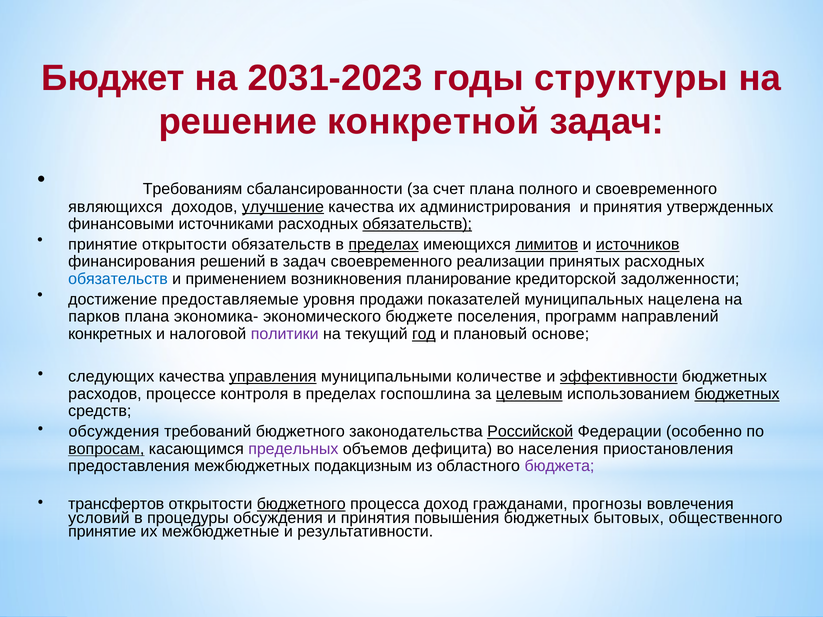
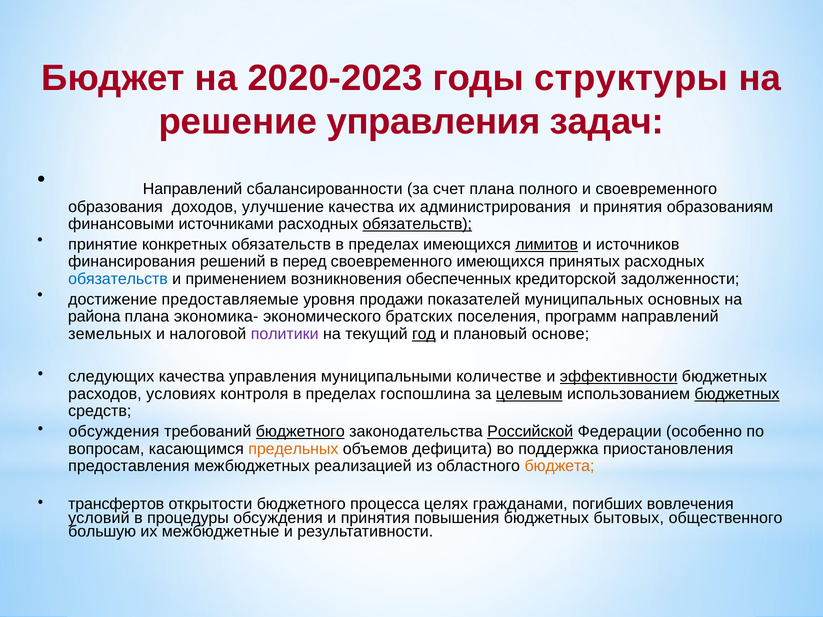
2031-2023: 2031-2023 -> 2020-2023
решение конкретной: конкретной -> управления
Требованиям at (193, 189): Требованиям -> Направлений
являющихся: являющихся -> образования
улучшение underline: present -> none
утвержденных: утвержденных -> образованиям
принятие открытости: открытости -> конкретных
пределах at (384, 245) underline: present -> none
источников underline: present -> none
в задач: задач -> перед
своевременного реализации: реализации -> имеющихся
планирование: планирование -> обеспеченных
нацелена: нацелена -> основных
парков: парков -> района
бюджете: бюджете -> братских
конкретных: конкретных -> земельных
управления at (273, 377) underline: present -> none
процессе: процессе -> условиях
бюджетного at (300, 432) underline: none -> present
вопросам underline: present -> none
предельных colour: purple -> orange
населения: населения -> поддержка
подакцизным: подакцизным -> реализацией
бюджета colour: purple -> orange
бюджетного at (301, 504) underline: present -> none
доход: доход -> целях
прогнозы: прогнозы -> погибших
принятие at (102, 532): принятие -> большую
